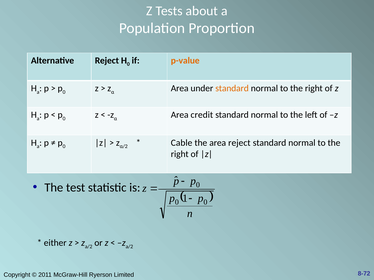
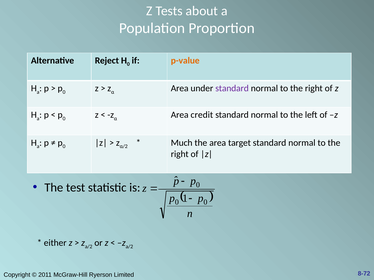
standard at (232, 89) colour: orange -> purple
Cable: Cable -> Much
area reject: reject -> target
